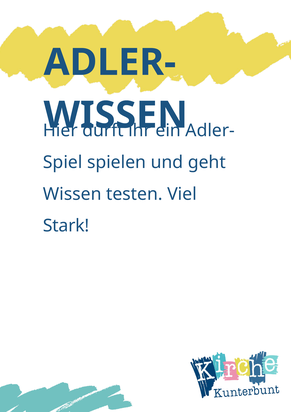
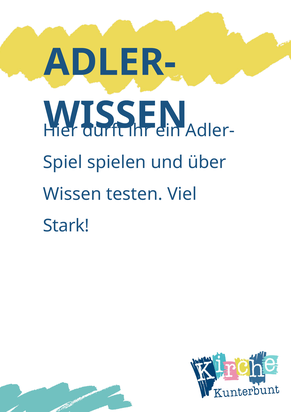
geht: geht -> über
